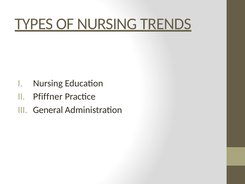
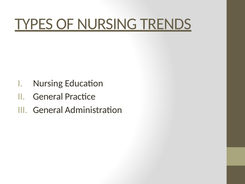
Pfiffner at (48, 97): Pfiffner -> General
